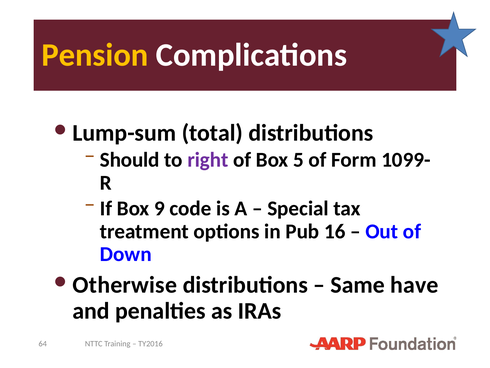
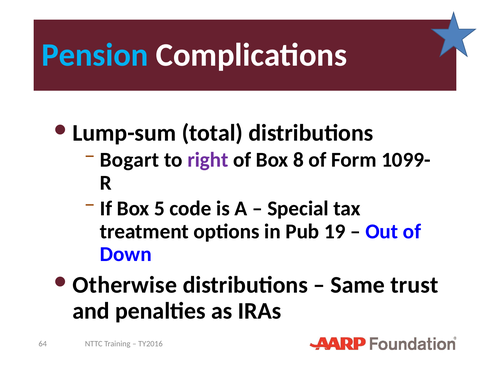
Pension colour: yellow -> light blue
Should: Should -> Bogart
5: 5 -> 8
9: 9 -> 5
16: 16 -> 19
have: have -> trust
